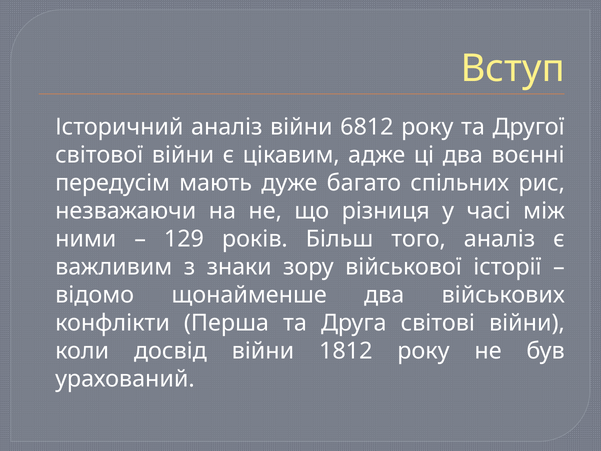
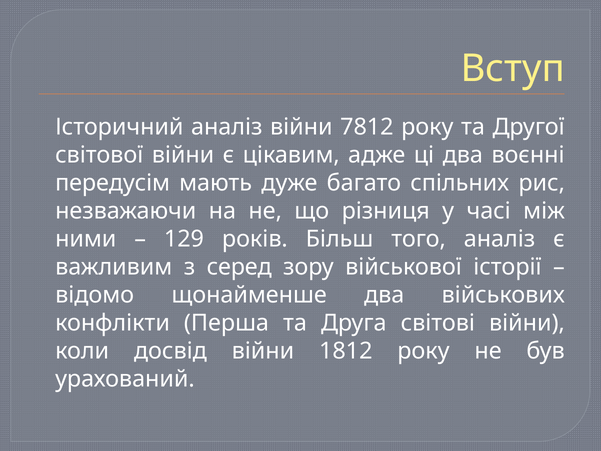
6812: 6812 -> 7812
знаки: знаки -> серед
